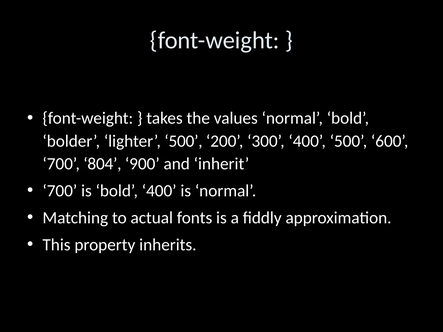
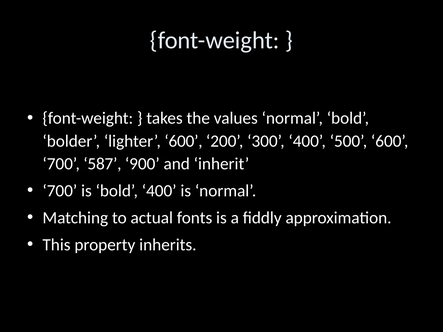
lighter 500: 500 -> 600
804: 804 -> 587
